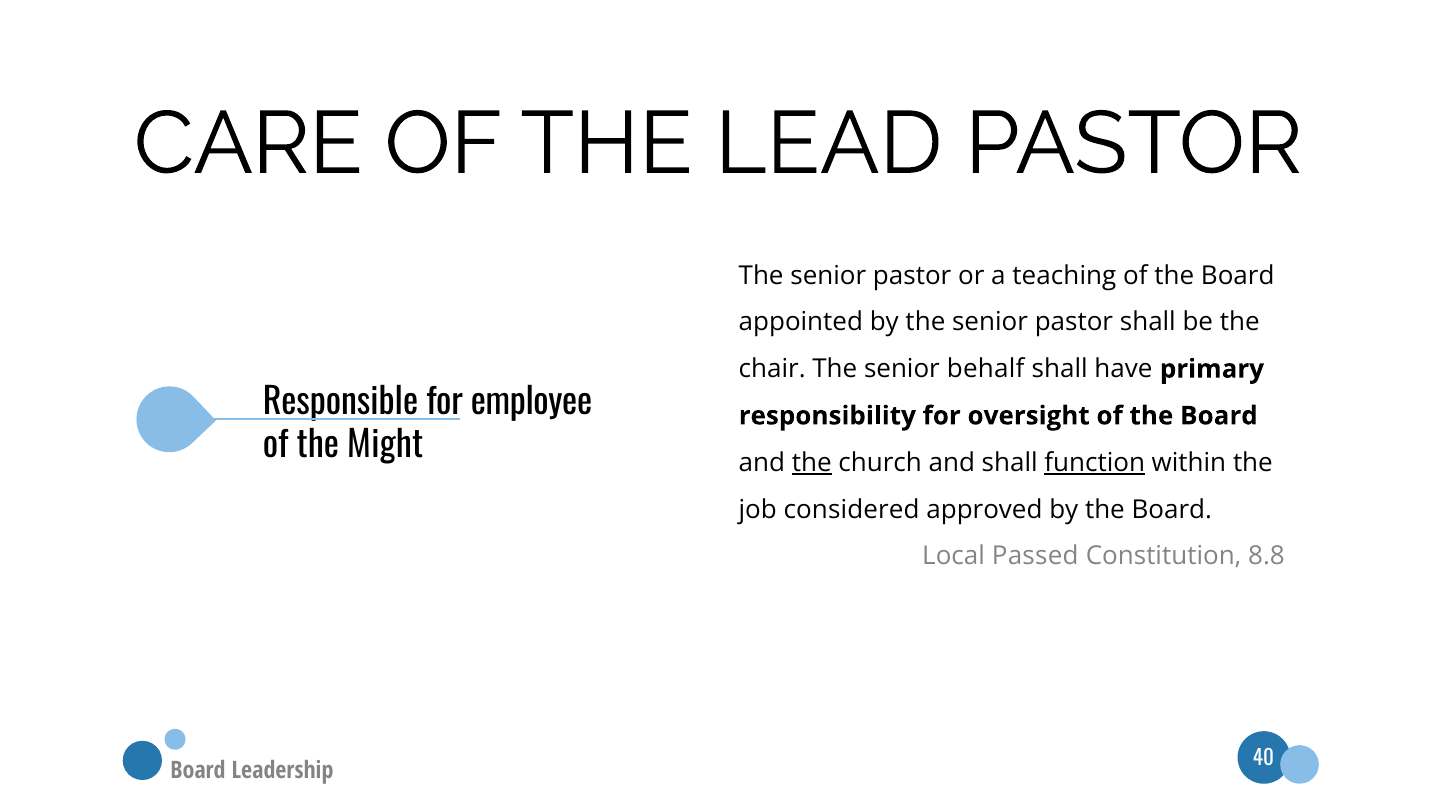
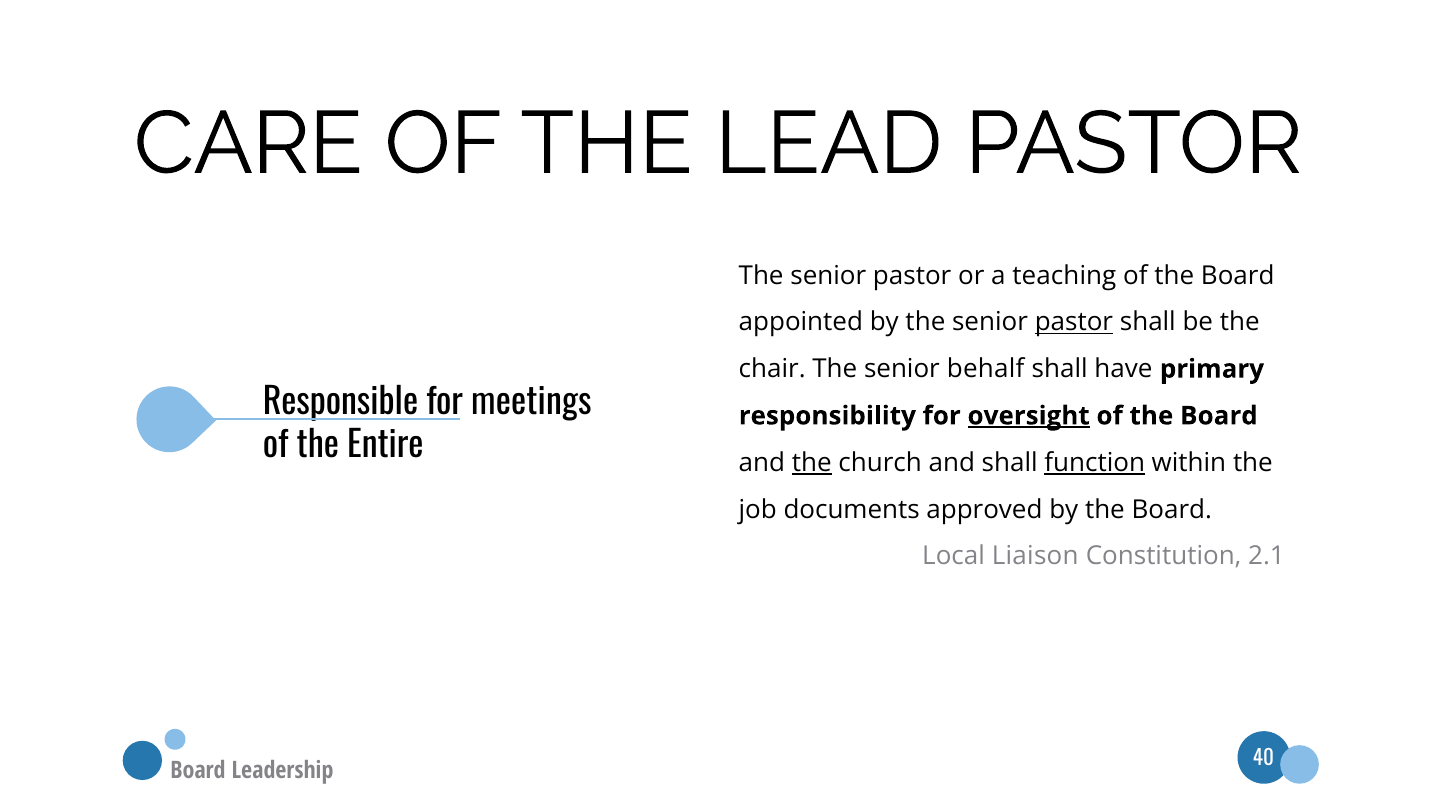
pastor at (1074, 322) underline: none -> present
employee: employee -> meetings
oversight underline: none -> present
Might: Might -> Entire
considered: considered -> documents
Passed: Passed -> Liaison
8.8: 8.8 -> 2.1
